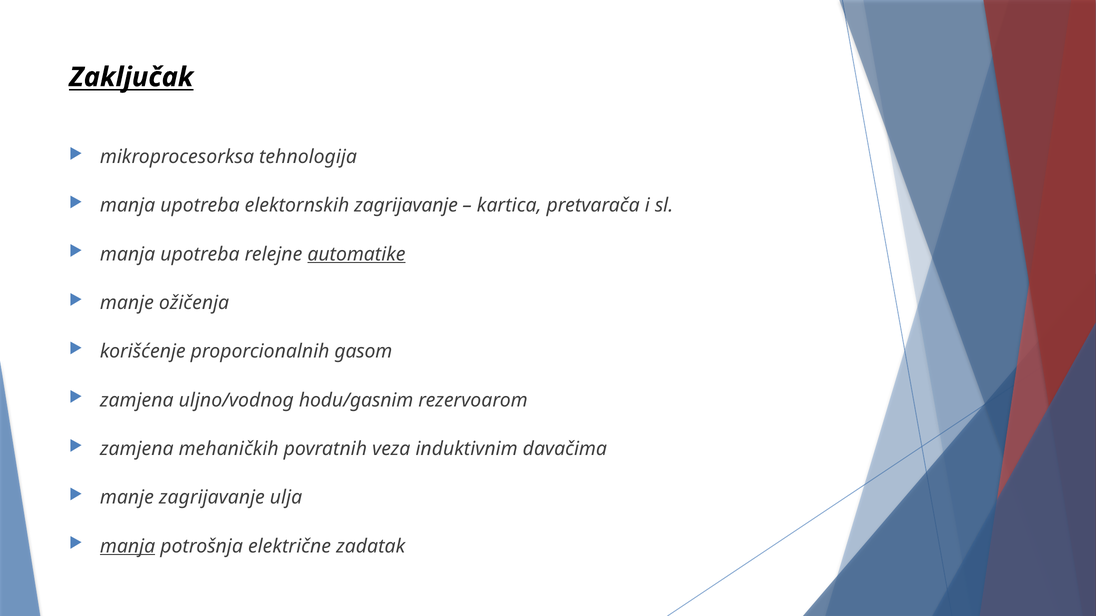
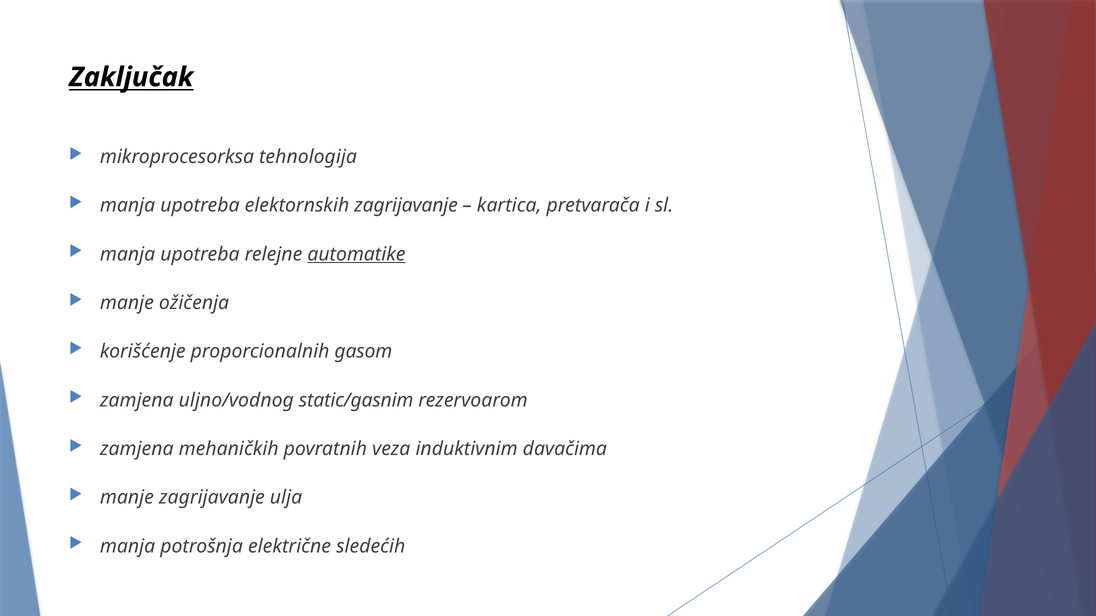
hodu/gasnim: hodu/gasnim -> static/gasnim
manja at (128, 547) underline: present -> none
zadatak: zadatak -> sledećih
